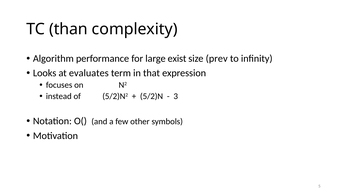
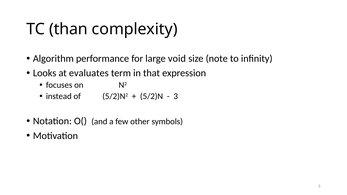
exist: exist -> void
prev: prev -> note
